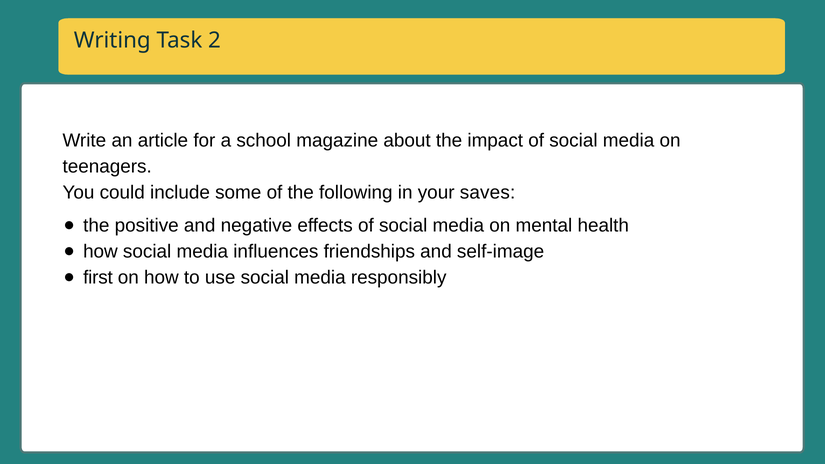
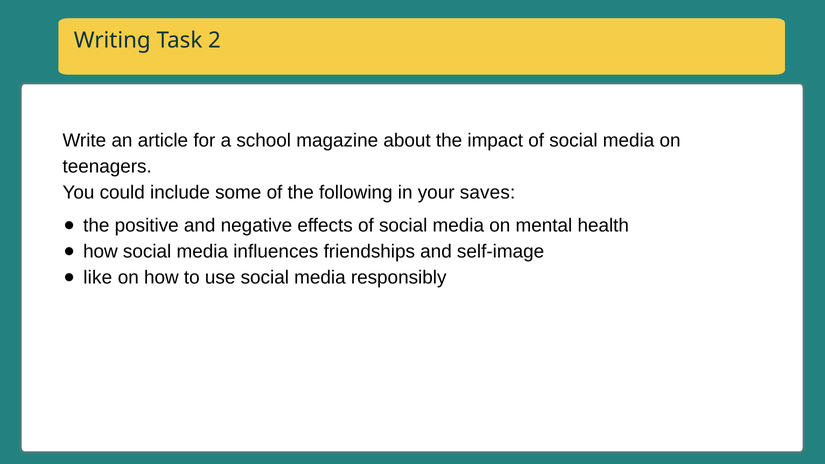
first: first -> like
